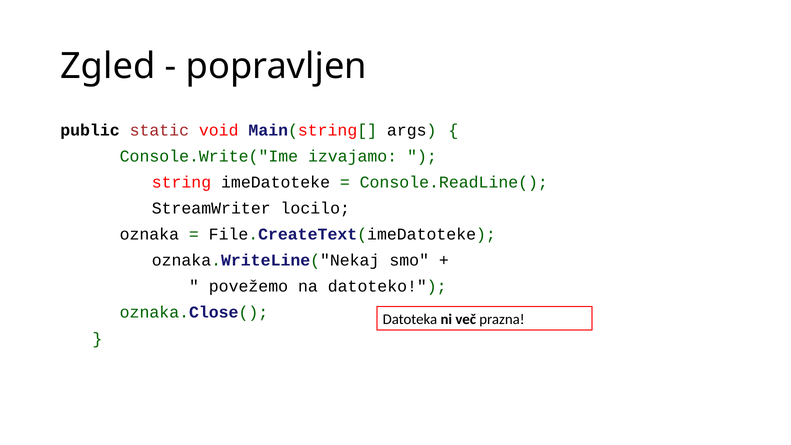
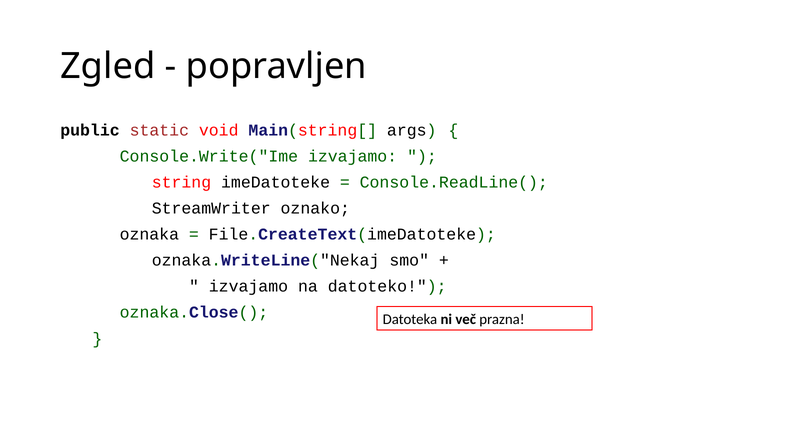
locilo: locilo -> oznako
povežemo at (248, 286): povežemo -> izvajamo
